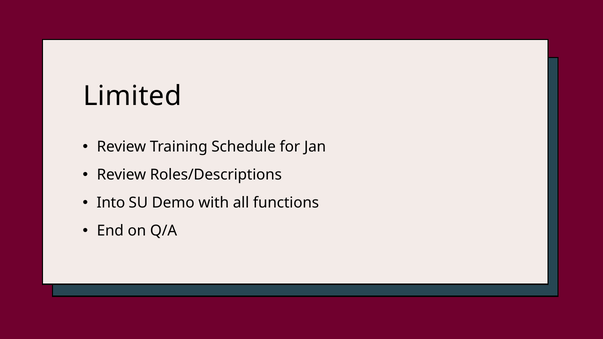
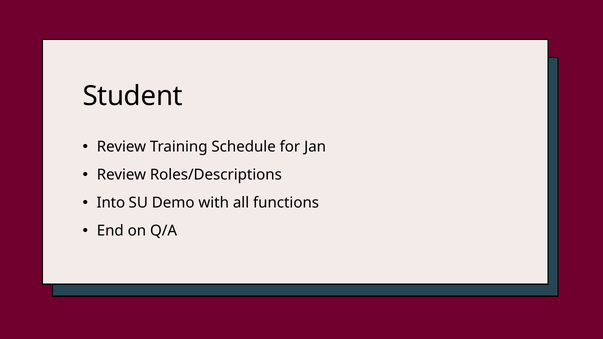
Limited: Limited -> Student
